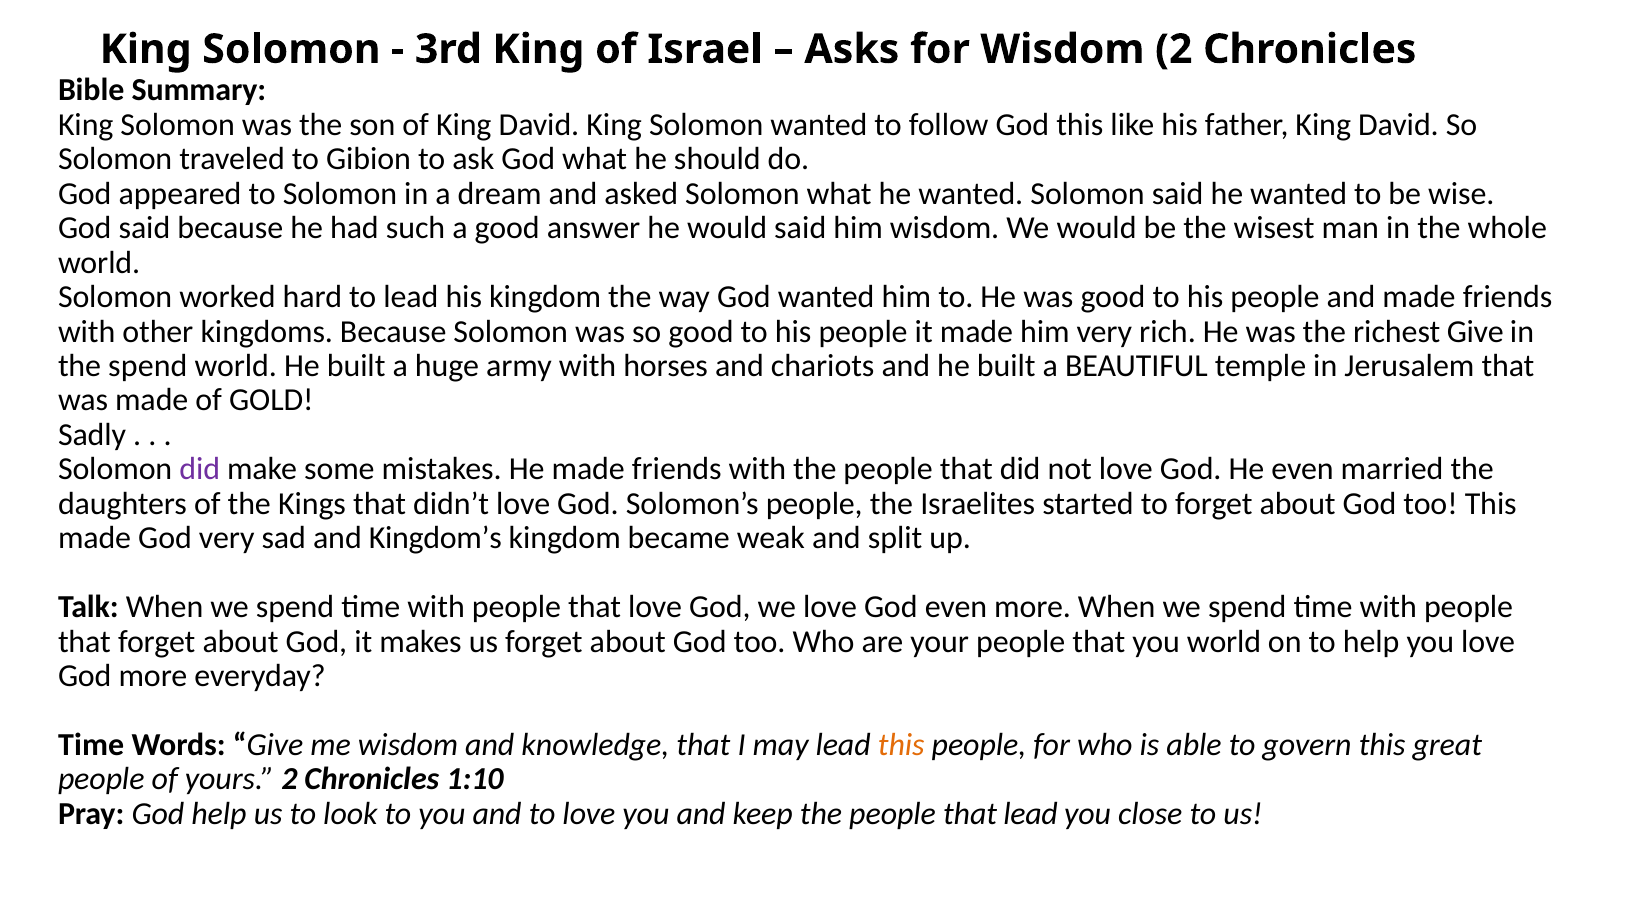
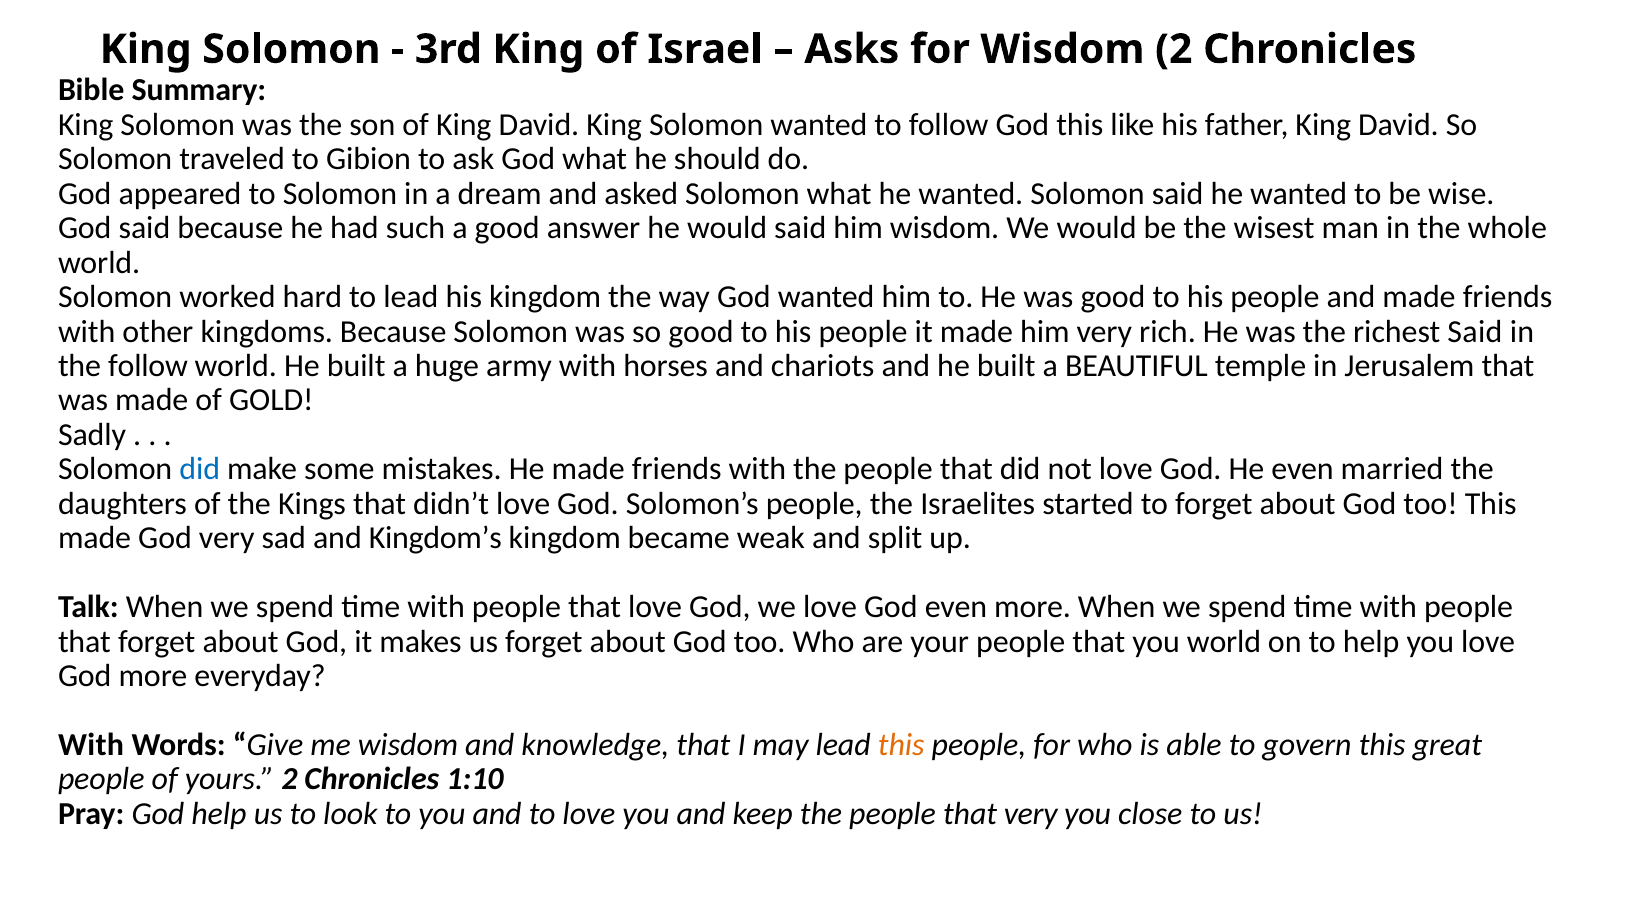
richest Give: Give -> Said
the spend: spend -> follow
did at (200, 469) colour: purple -> blue
Time at (91, 744): Time -> With
that lead: lead -> very
